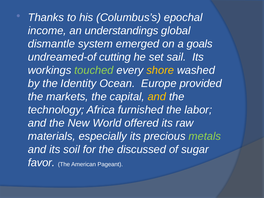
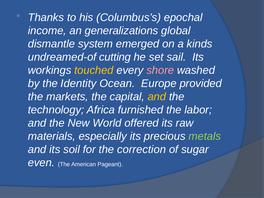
understandings: understandings -> generalizations
goals: goals -> kinds
touched colour: light green -> yellow
shore colour: yellow -> pink
discussed: discussed -> correction
favor: favor -> even
